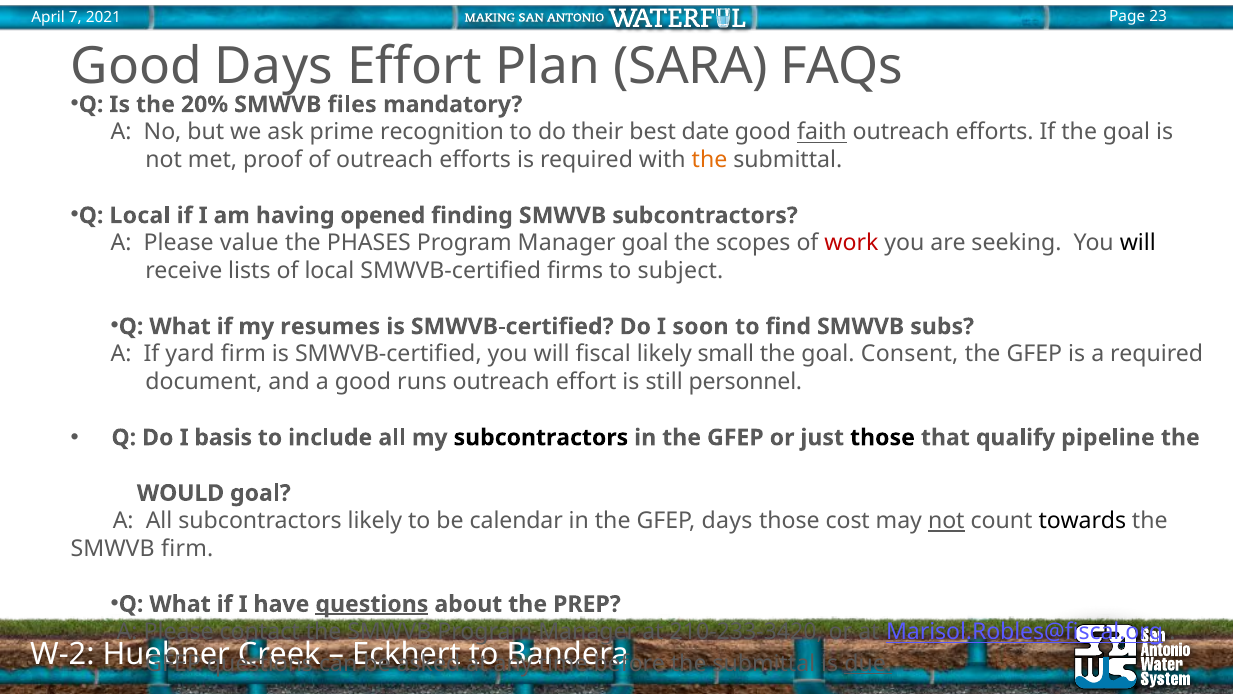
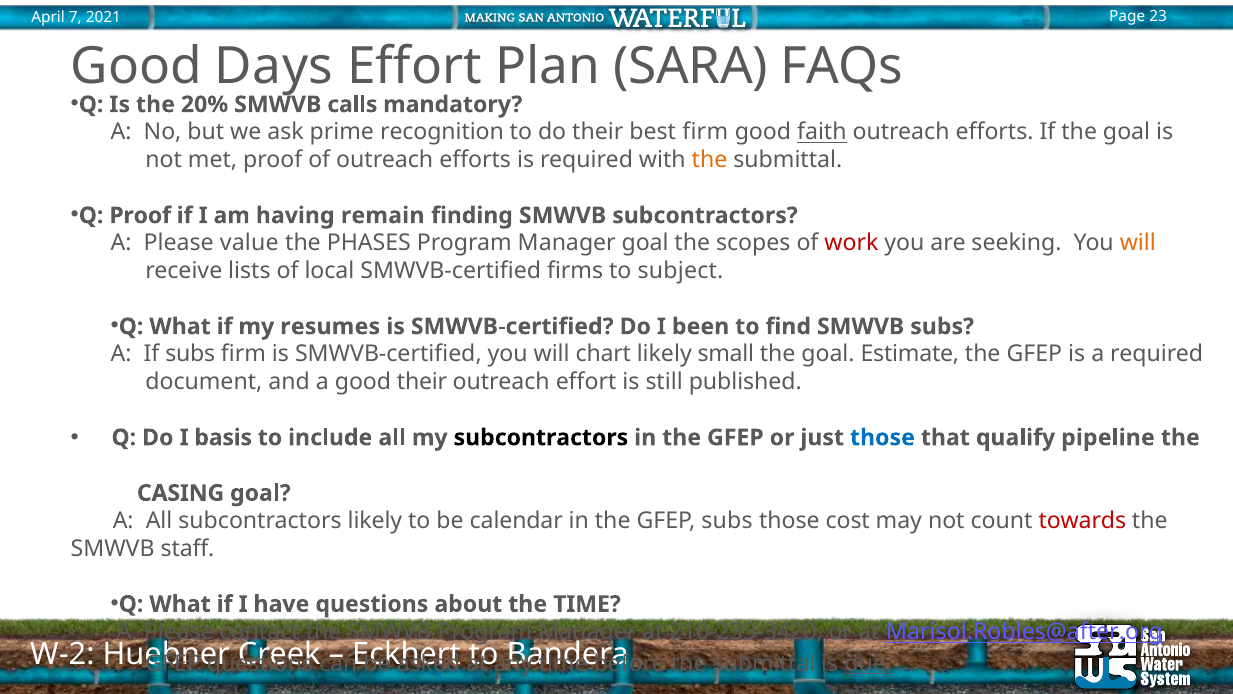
files: files -> calls
best date: date -> firm
Q Local: Local -> Proof
opened: opened -> remain
will at (1138, 243) colour: black -> orange
soon: soon -> been
If yard: yard -> subs
fiscal: fiscal -> chart
Consent: Consent -> Estimate
good runs: runs -> their
personnel: personnel -> published
those at (882, 437) colour: black -> blue
WOULD: WOULD -> CASING
GFEP days: days -> subs
not at (946, 521) underline: present -> none
towards colour: black -> red
SMWVB firm: firm -> staff
questions at (372, 604) underline: present -> none
the PREP: PREP -> TIME
Marisol.Robles@fiscal.org: Marisol.Robles@fiscal.org -> Marisol.Robles@after.org
